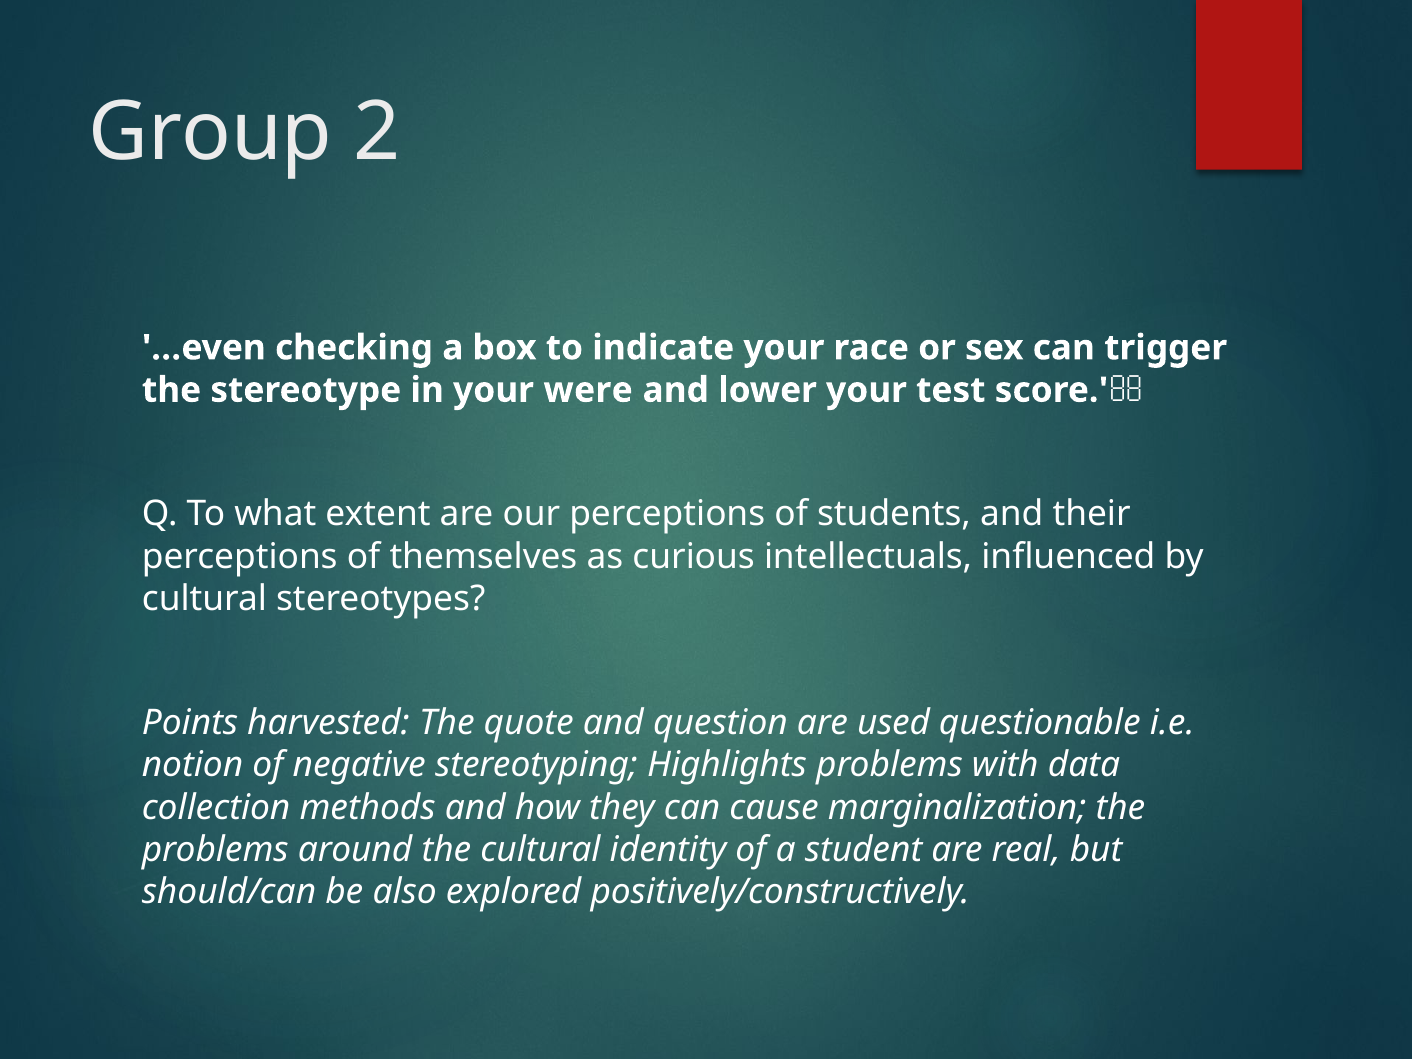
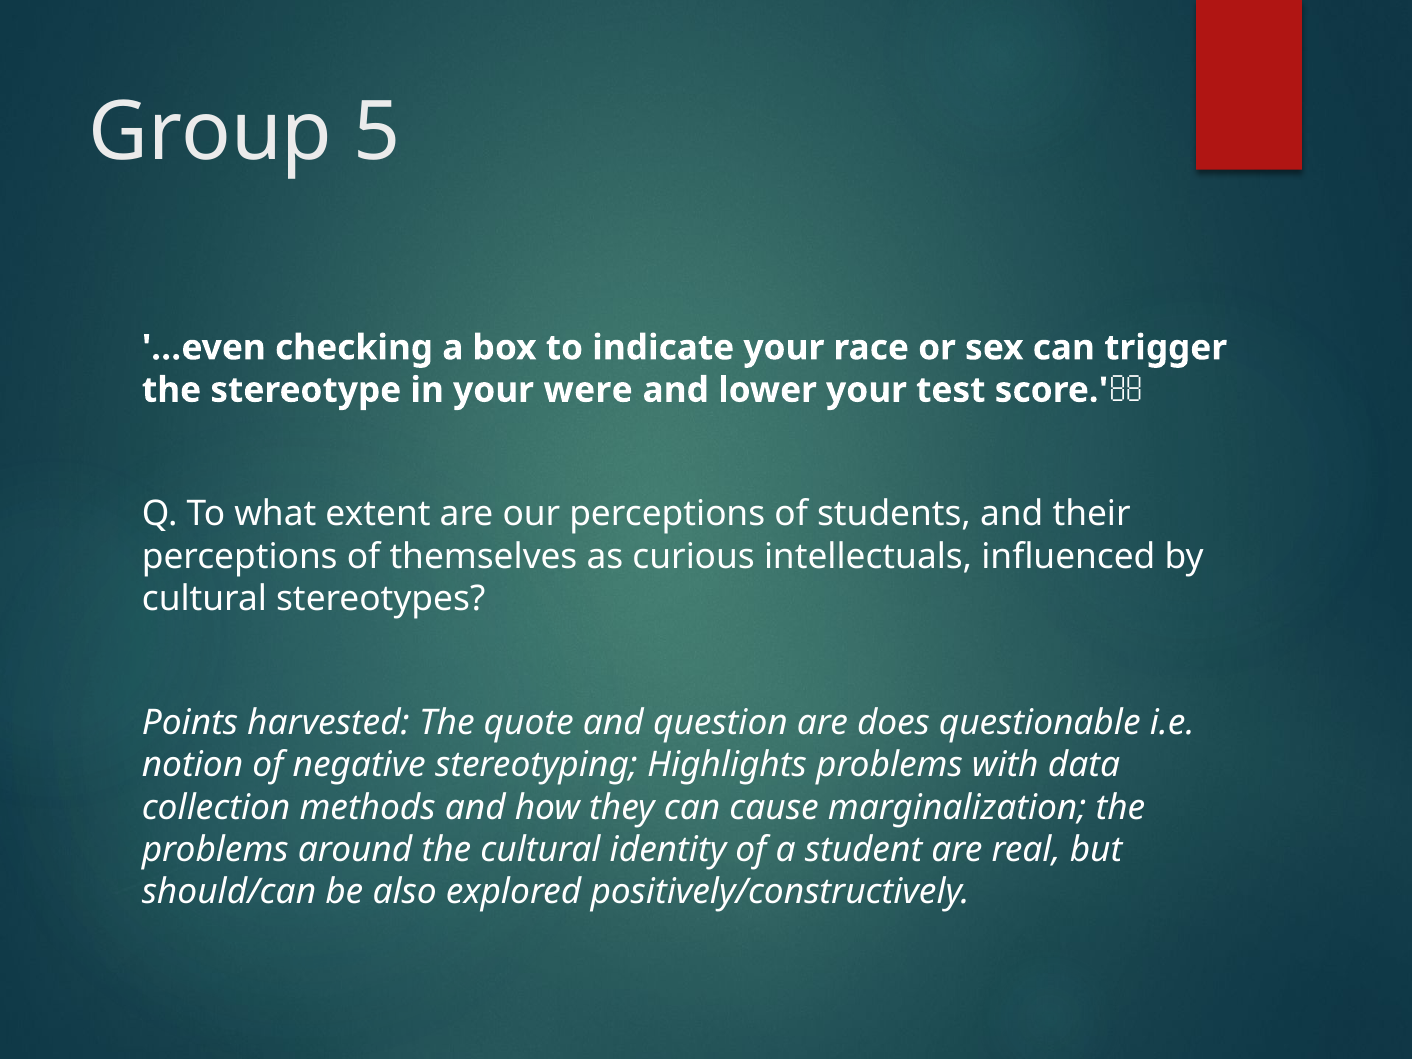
2: 2 -> 5
used: used -> does
